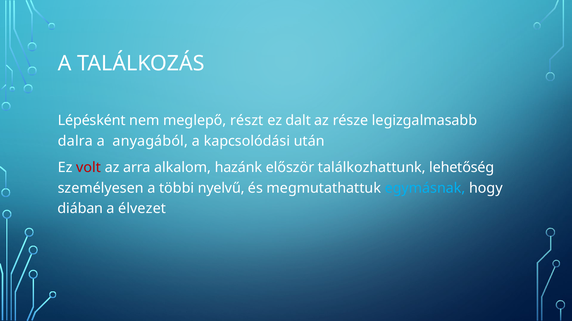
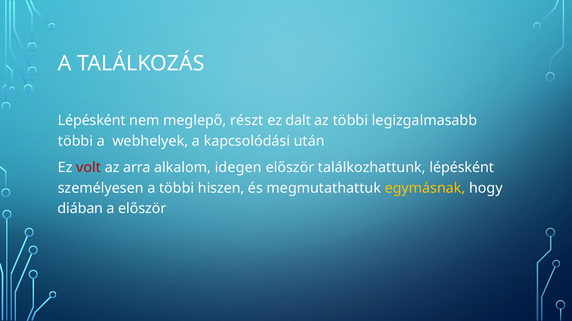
az része: része -> többi
dalra at (75, 141): dalra -> többi
anyagából: anyagából -> webhelyek
hazánk: hazánk -> idegen
találkozhattunk lehetőség: lehetőség -> lépésként
nyelvű: nyelvű -> hiszen
egymásnak colour: light blue -> yellow
a élvezet: élvezet -> először
